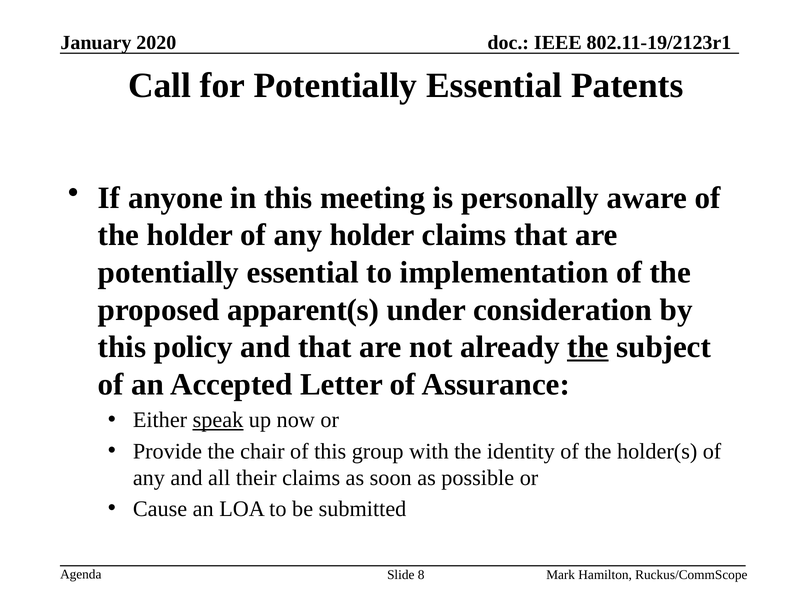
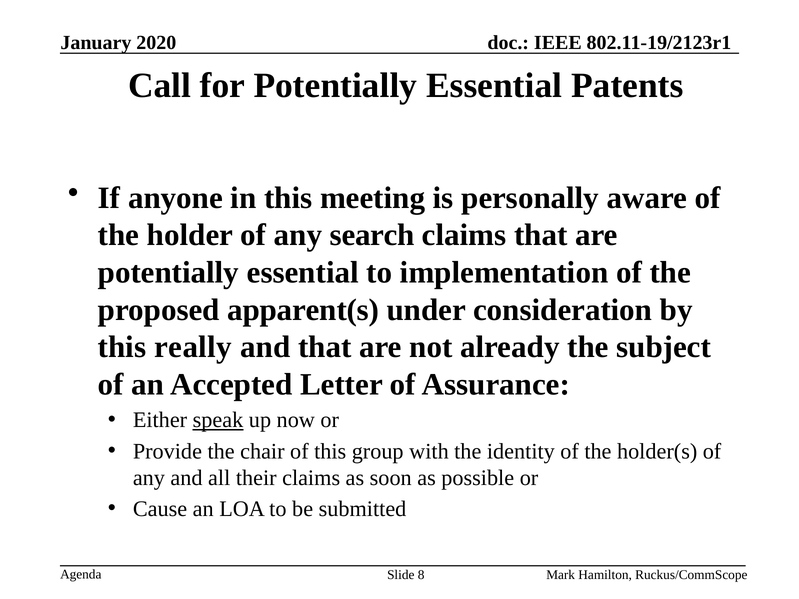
any holder: holder -> search
policy: policy -> really
the at (588, 347) underline: present -> none
